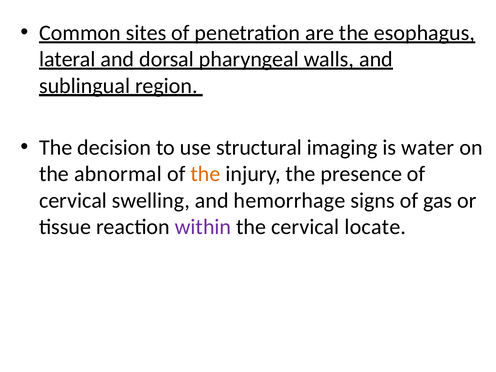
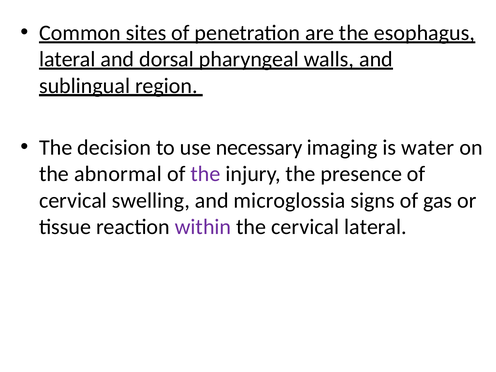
structural: structural -> necessary
the at (205, 174) colour: orange -> purple
hemorrhage: hemorrhage -> microglossia
cervical locate: locate -> lateral
